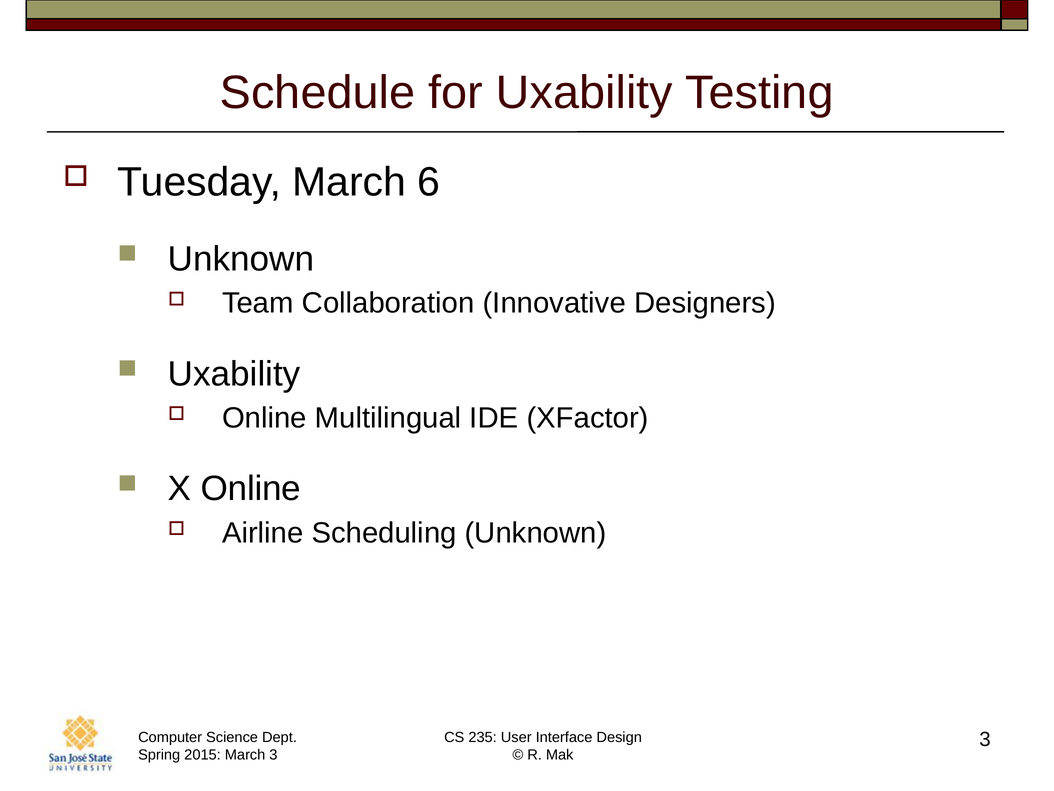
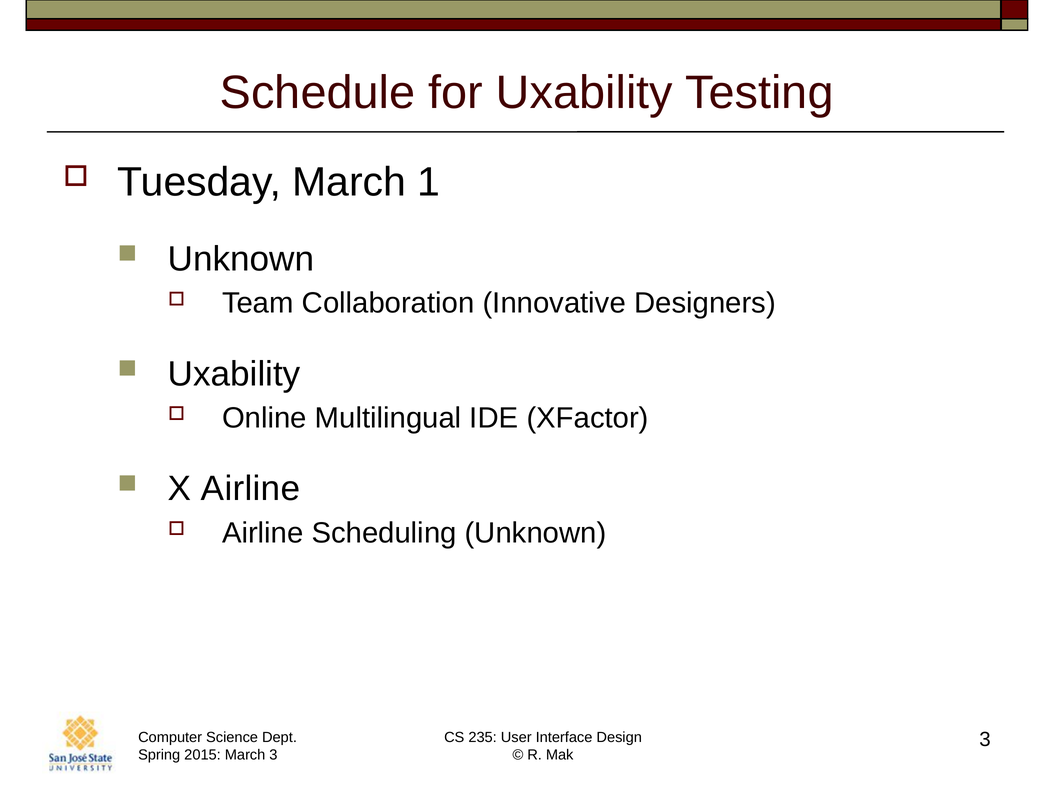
6: 6 -> 1
X Online: Online -> Airline
